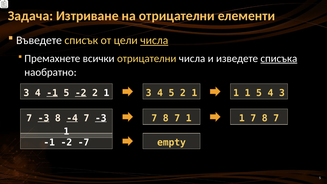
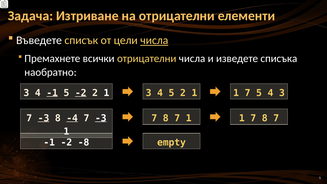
списъка underline: present -> none
1 at (248, 93): 1 -> 7
-7: -7 -> -8
